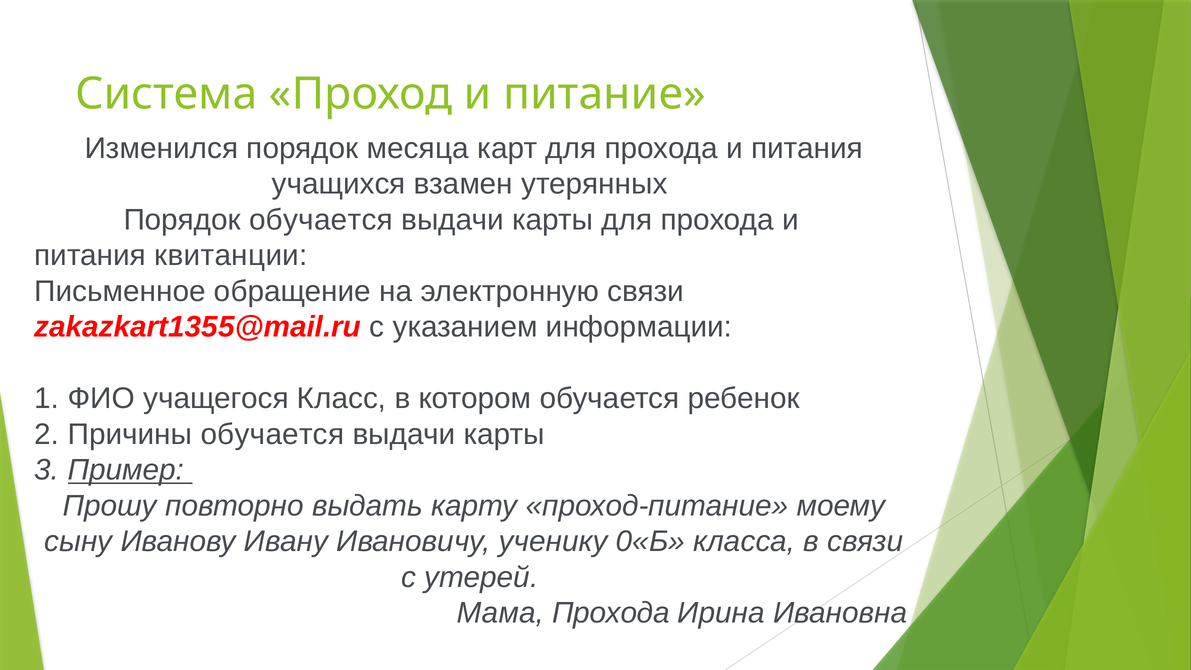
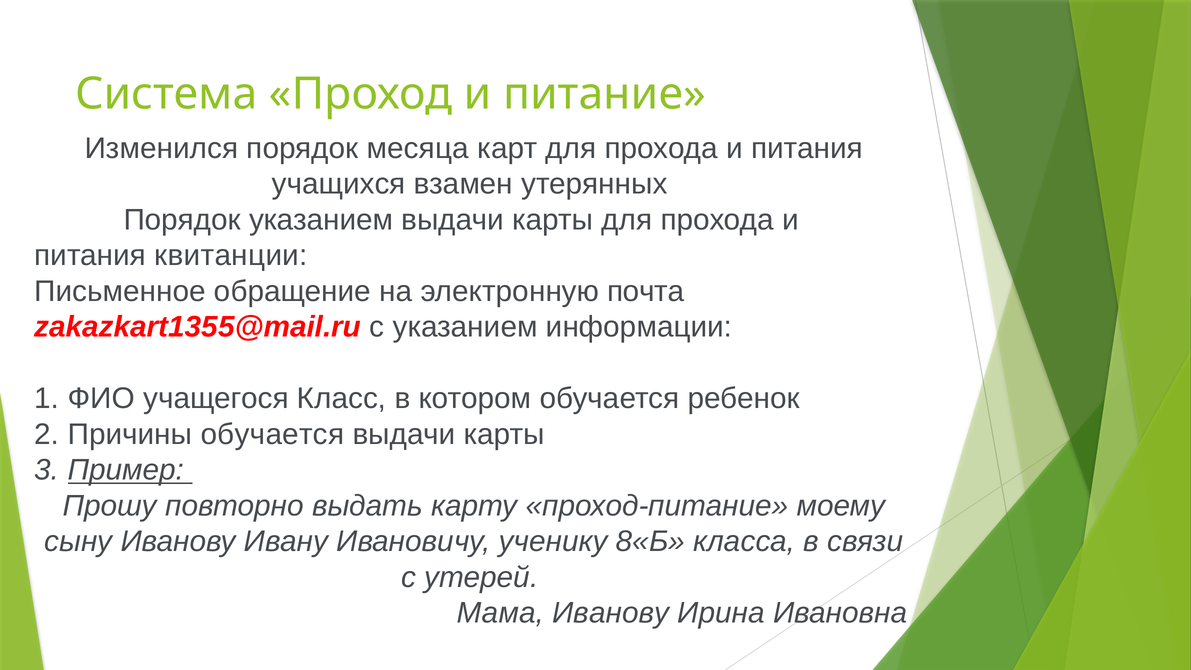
Порядок обучается: обучается -> указанием
электронную связи: связи -> почта
0«Б: 0«Б -> 8«Б
Мама Прохода: Прохода -> Иванову
